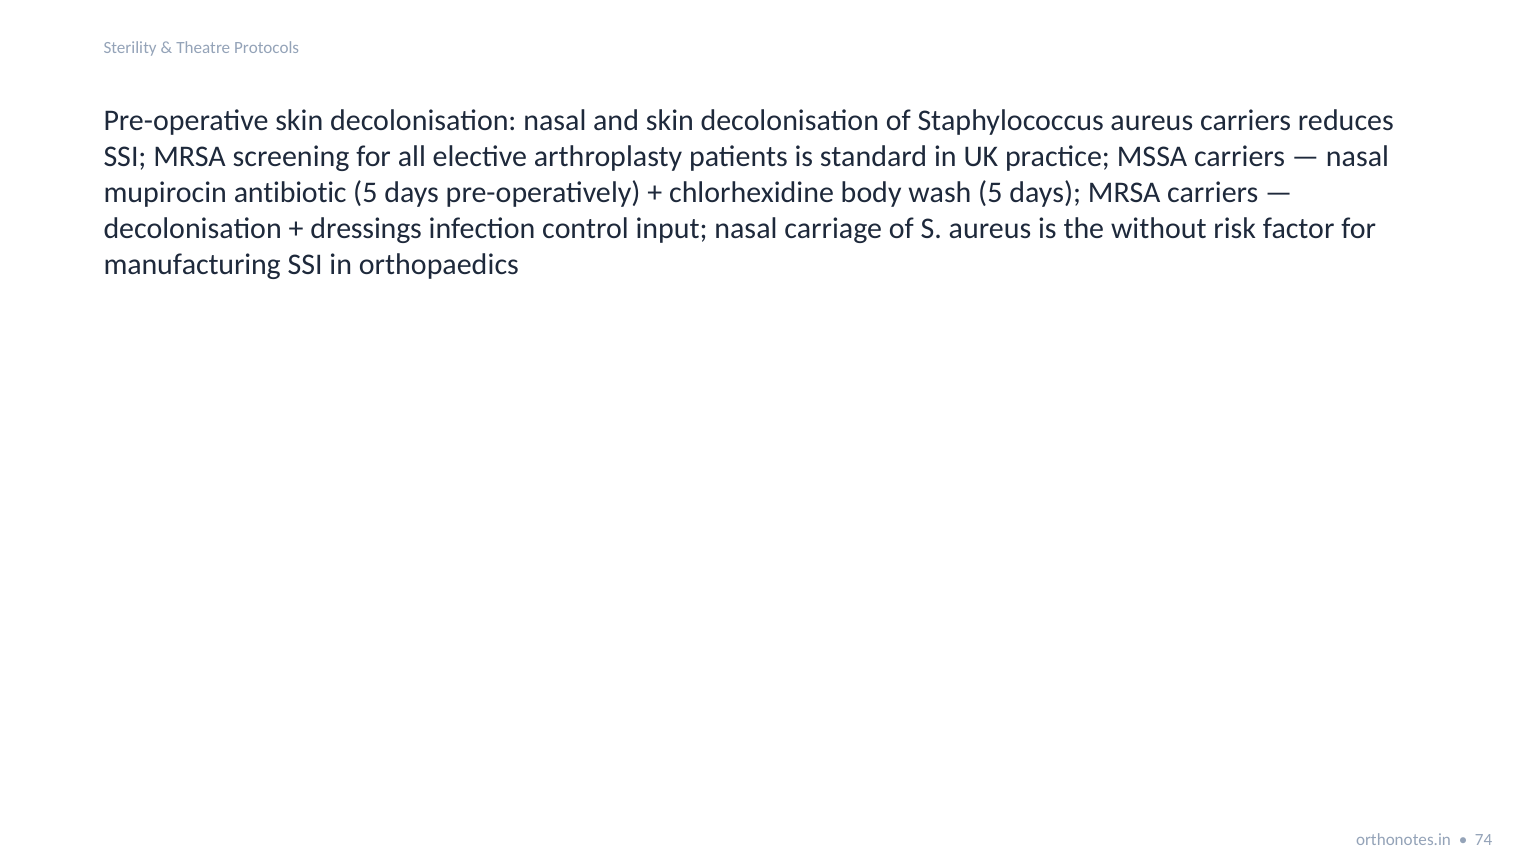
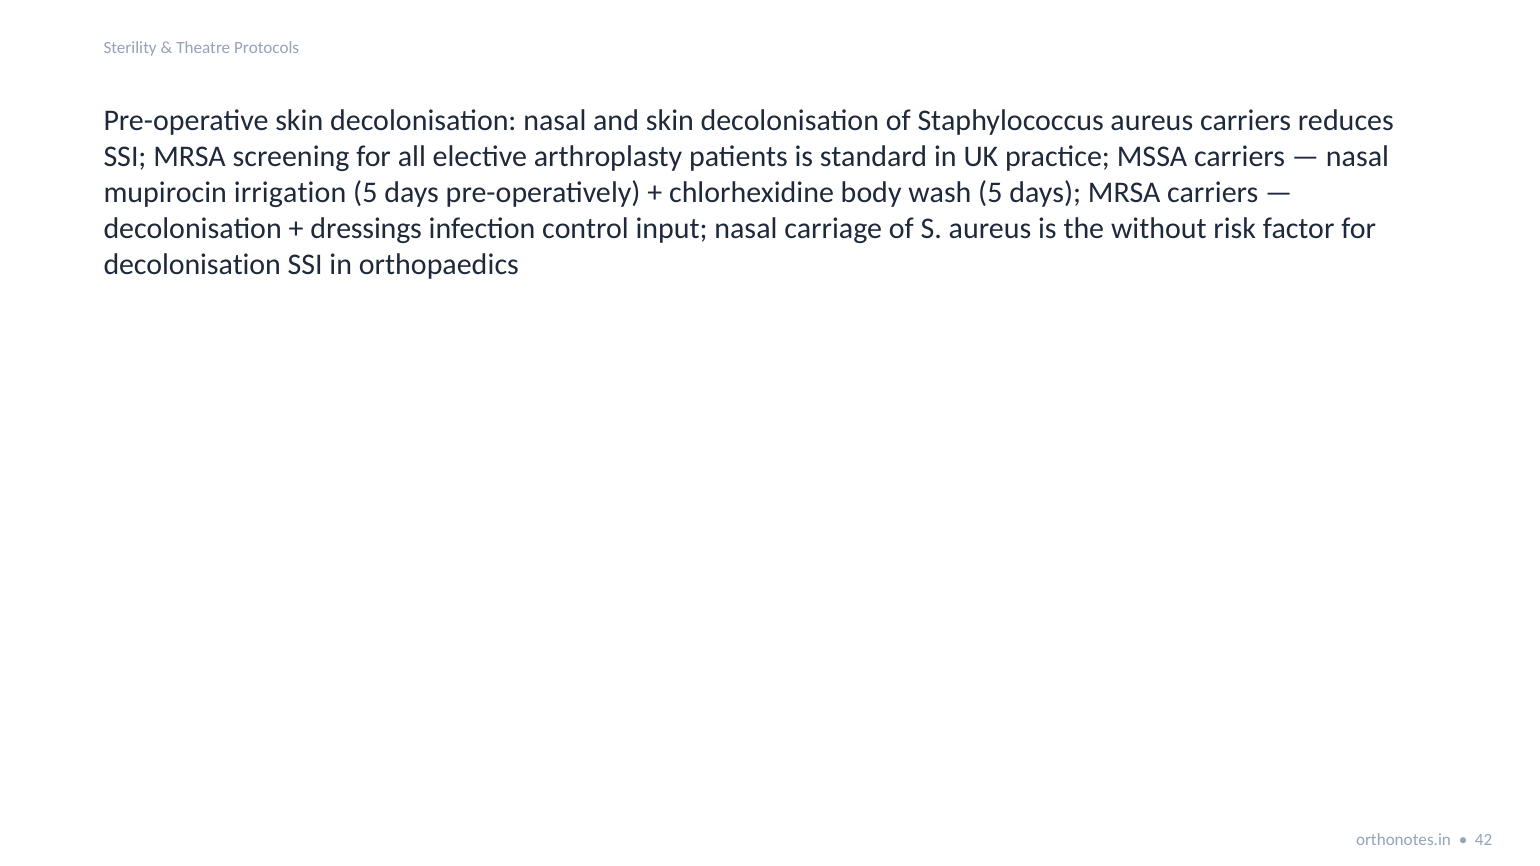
antibiotic: antibiotic -> irrigation
manufacturing at (192, 265): manufacturing -> decolonisation
74: 74 -> 42
